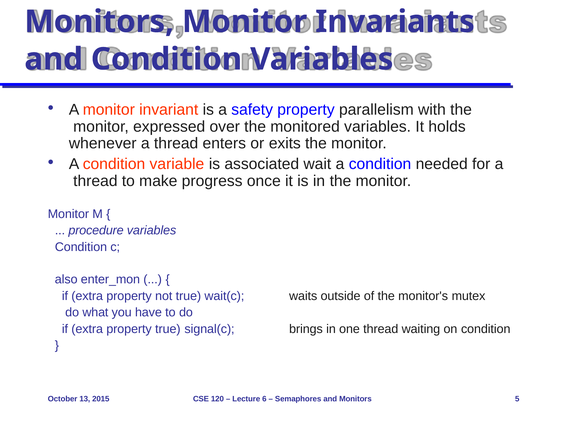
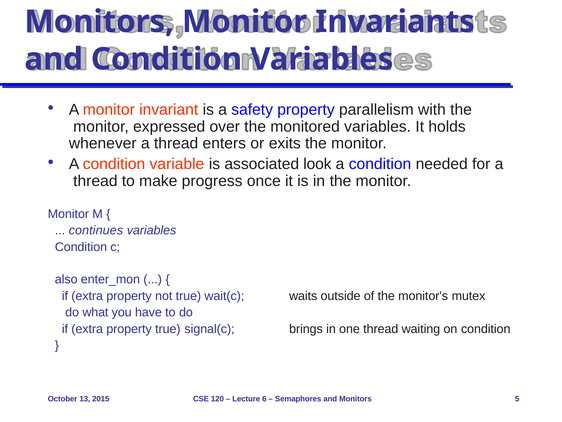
wait: wait -> look
procedure: procedure -> continues
